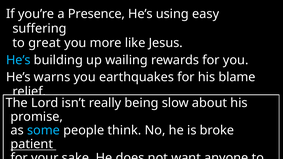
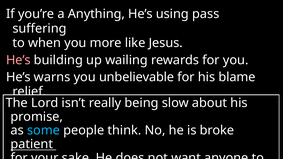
Presence: Presence -> Anything
easy: easy -> pass
great: great -> when
He’s at (18, 60) colour: light blue -> pink
earthquakes: earthquakes -> unbelievable
